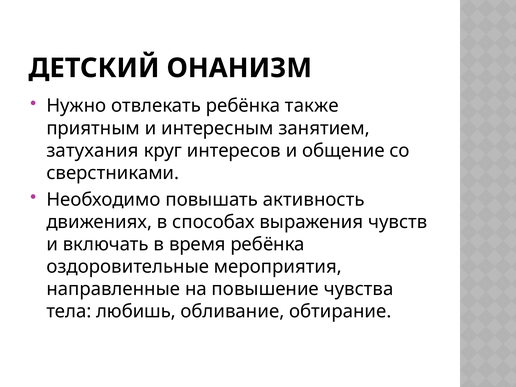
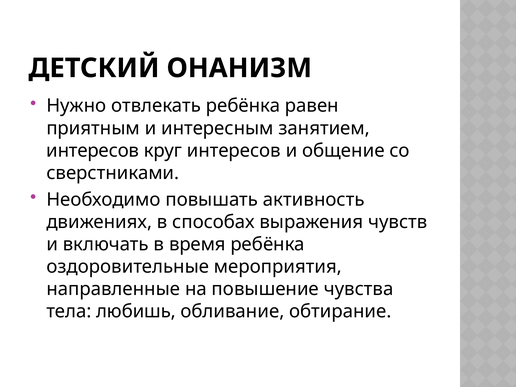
также: также -> равен
затухания at (93, 151): затухания -> интересов
